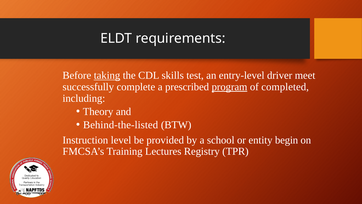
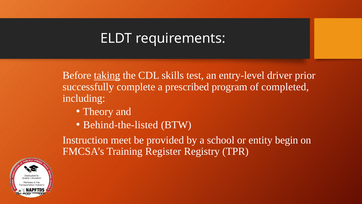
meet: meet -> prior
program underline: present -> none
level: level -> meet
Lectures: Lectures -> Register
